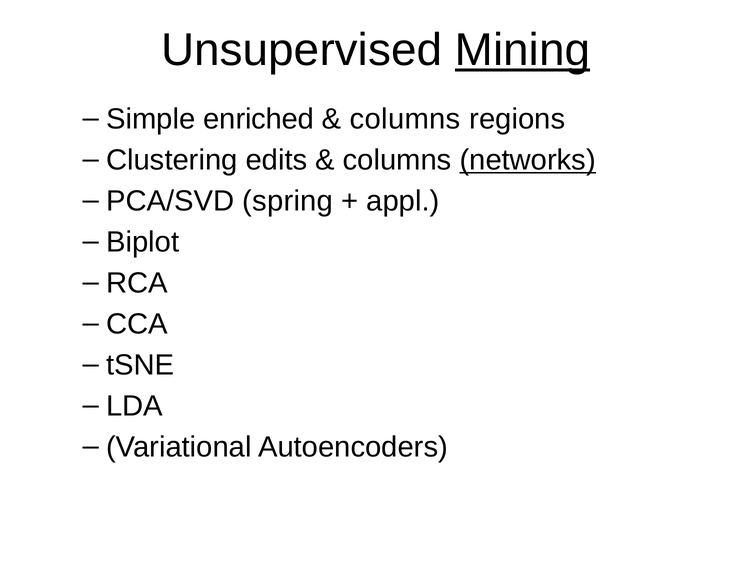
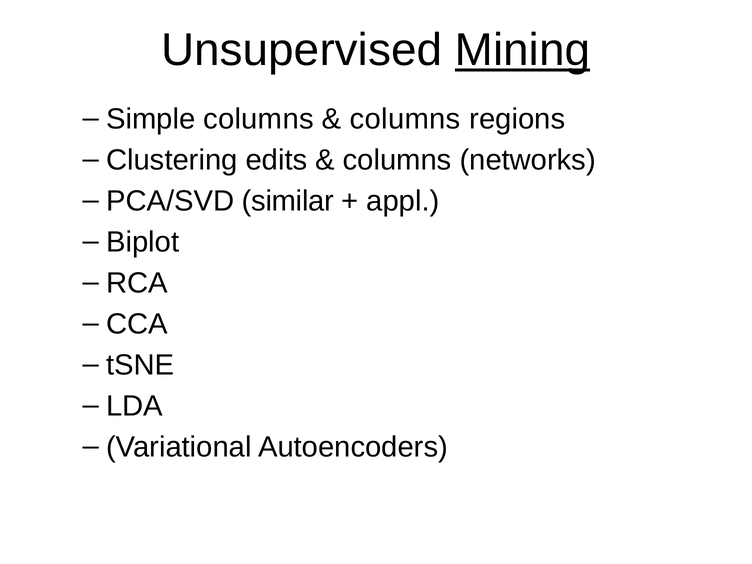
Simple enriched: enriched -> columns
networks underline: present -> none
spring: spring -> similar
